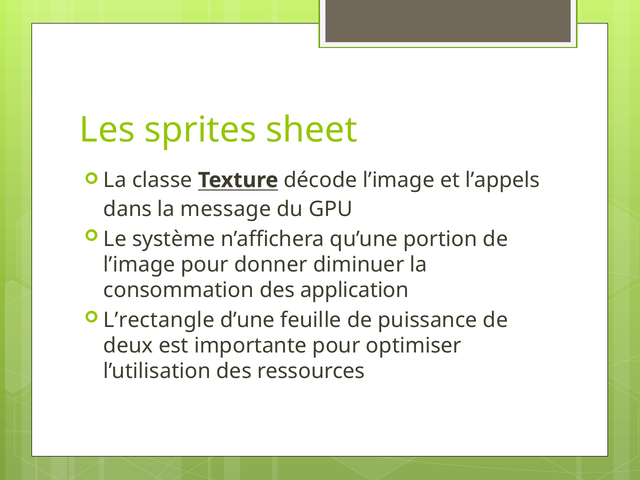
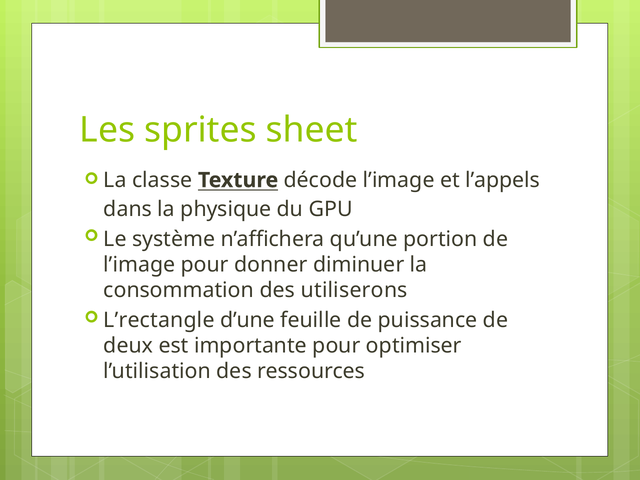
message: message -> physique
application: application -> utiliserons
